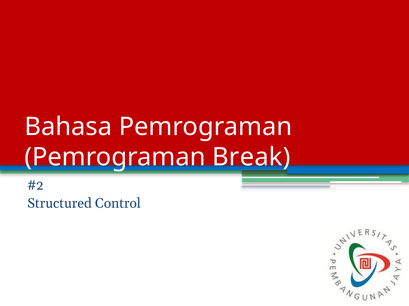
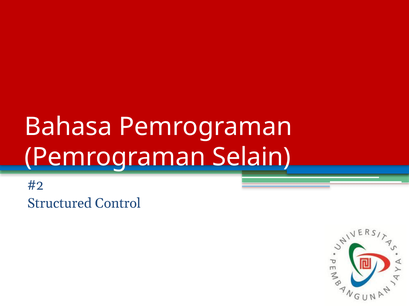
Break: Break -> Selain
